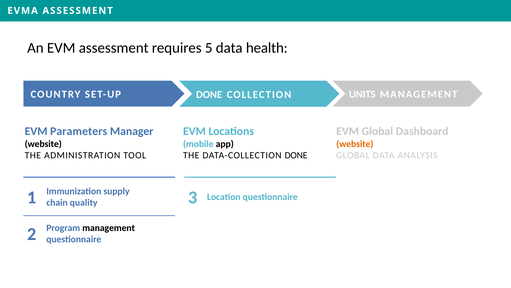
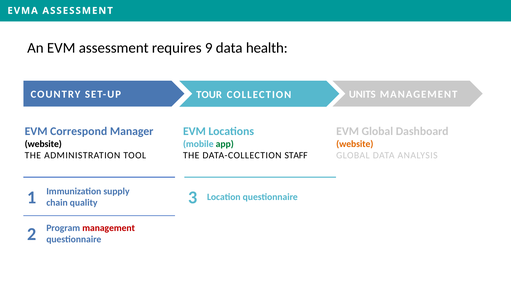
5: 5 -> 9
DONE at (209, 94): DONE -> TOUR
Parameters: Parameters -> Correspond
app colour: black -> green
DATA-COLLECTION DONE: DONE -> STAFF
management at (109, 227) colour: black -> red
